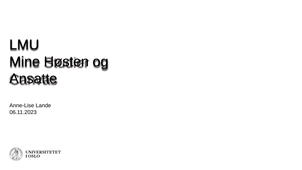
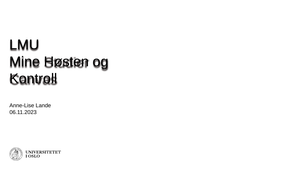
Ansatte: Ansatte -> Kontroll
